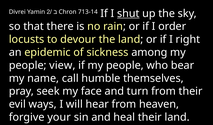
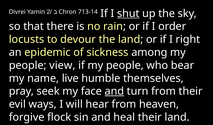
call: call -> live
and at (114, 91) underline: none -> present
your: your -> flock
